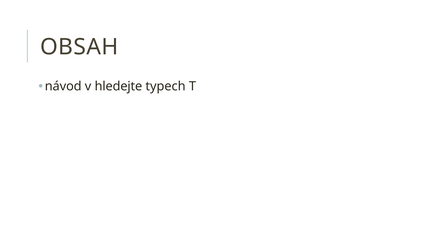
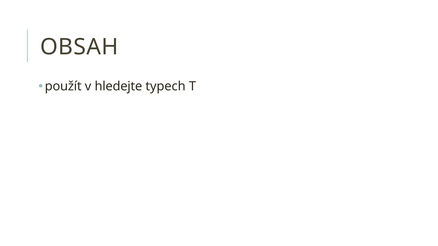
návod: návod -> použít
